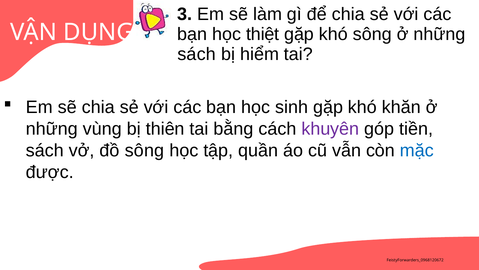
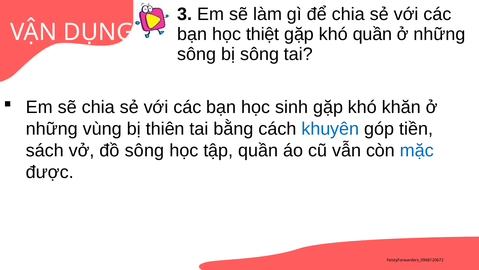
khó sông: sông -> quần
sách at (197, 54): sách -> sông
bị hiểm: hiểm -> sông
khuyên colour: purple -> blue
